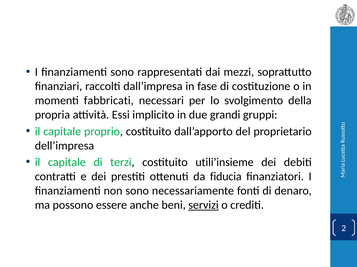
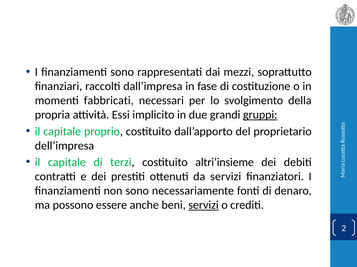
gruppi underline: none -> present
utili’insieme: utili’insieme -> altri’insieme
da fiducia: fiducia -> servizi
